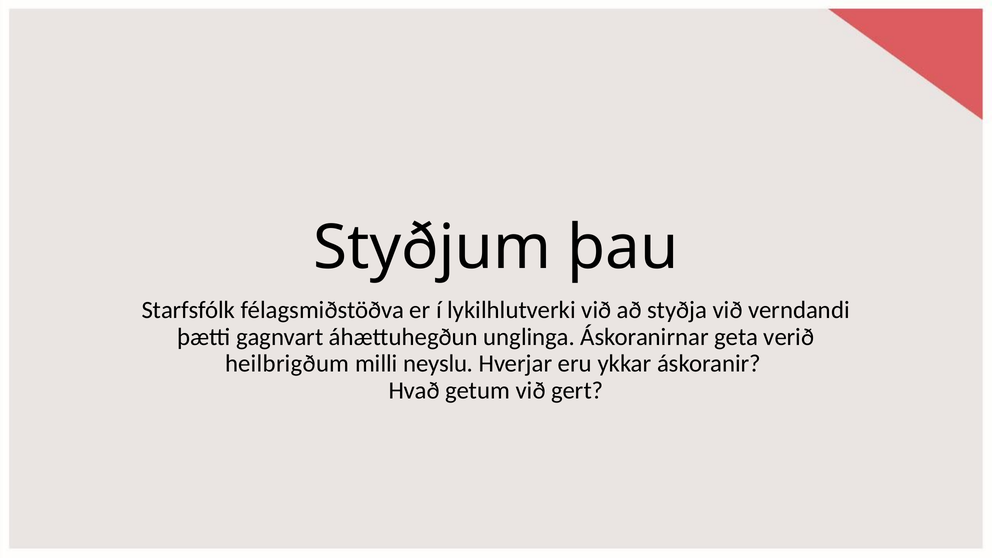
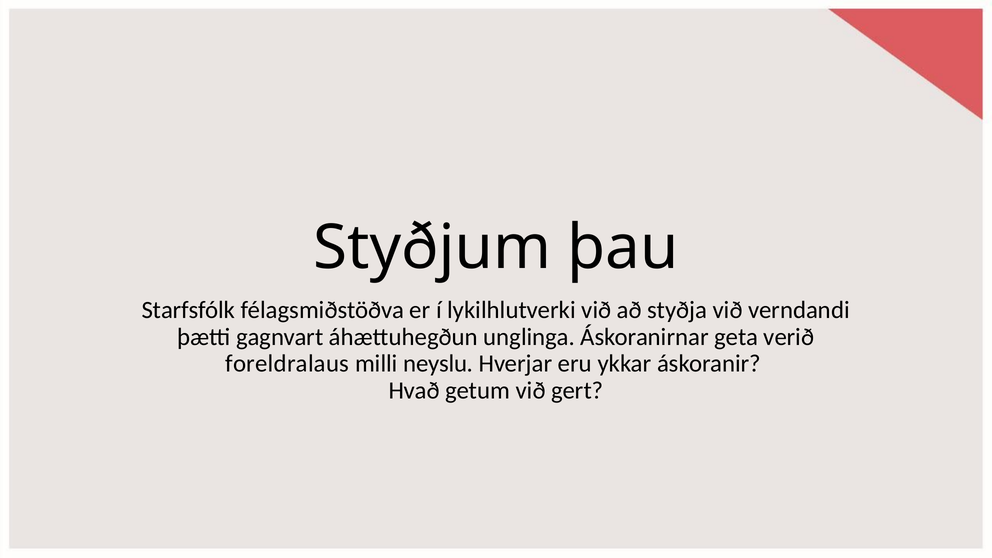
heilbrigðum: heilbrigðum -> foreldralaus
